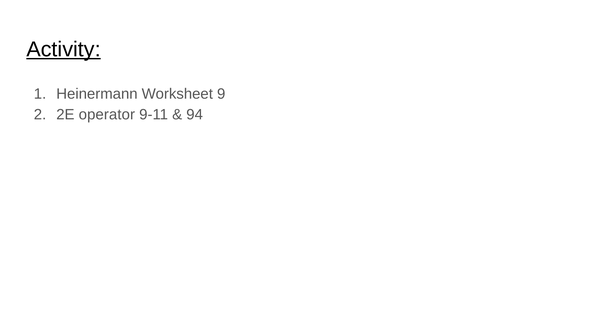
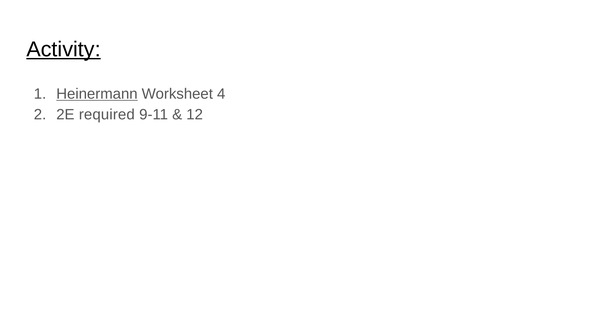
Heinermann underline: none -> present
9: 9 -> 4
operator: operator -> required
94: 94 -> 12
